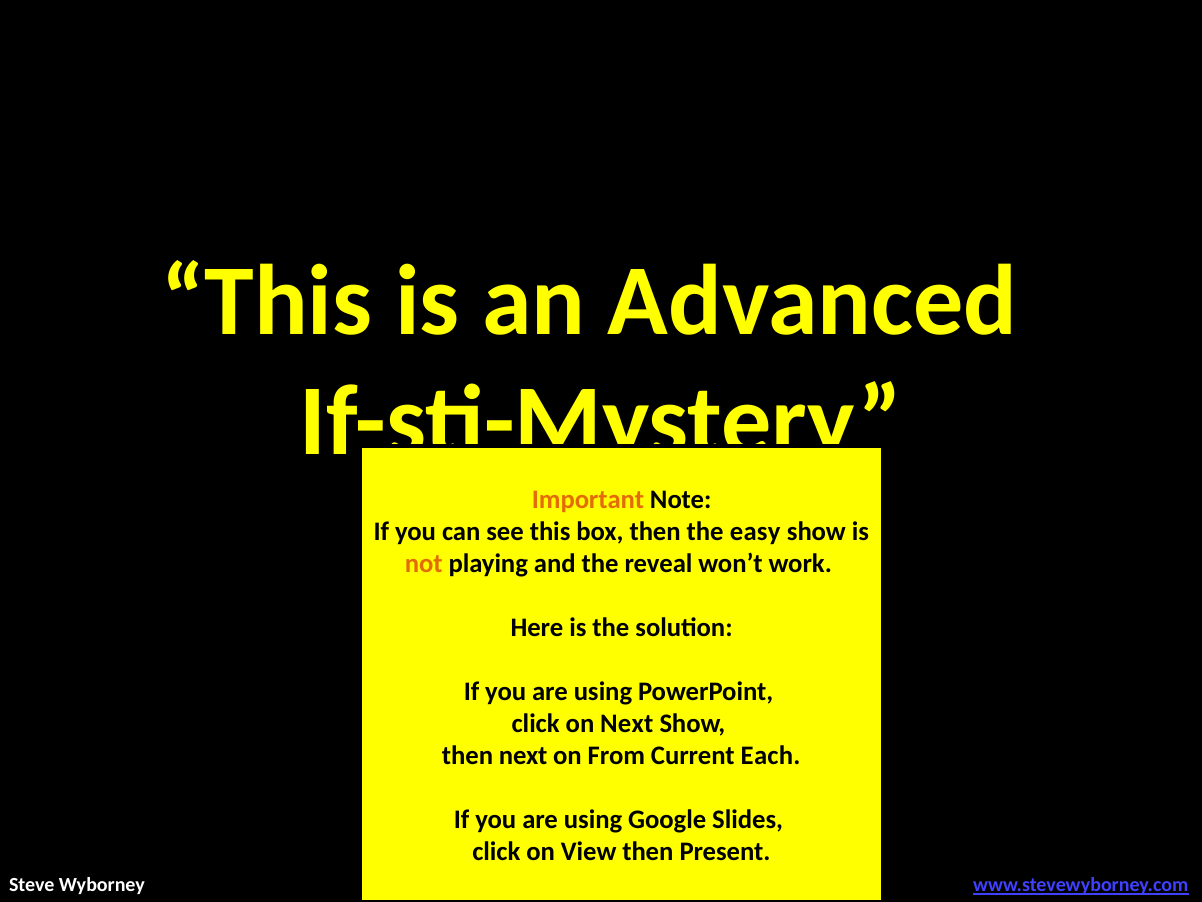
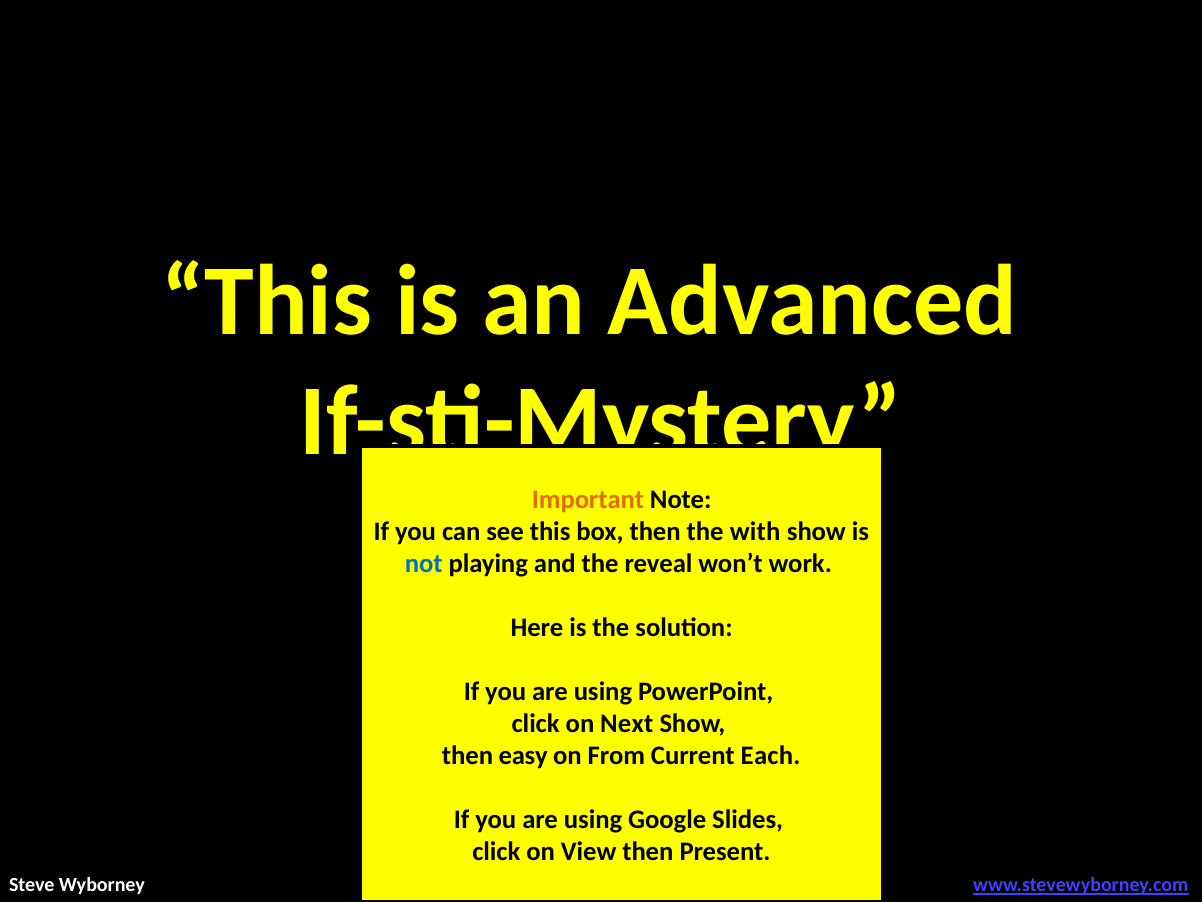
easy: easy -> with
not colour: orange -> blue
then next: next -> easy
